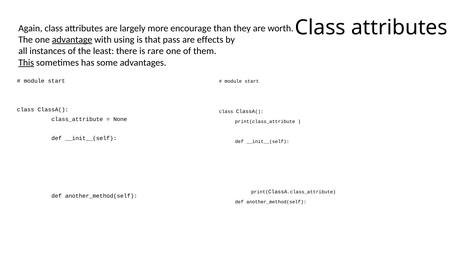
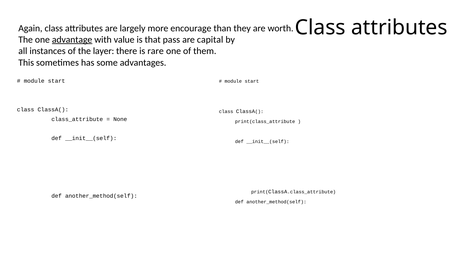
using: using -> value
effects: effects -> capital
least: least -> layer
This underline: present -> none
